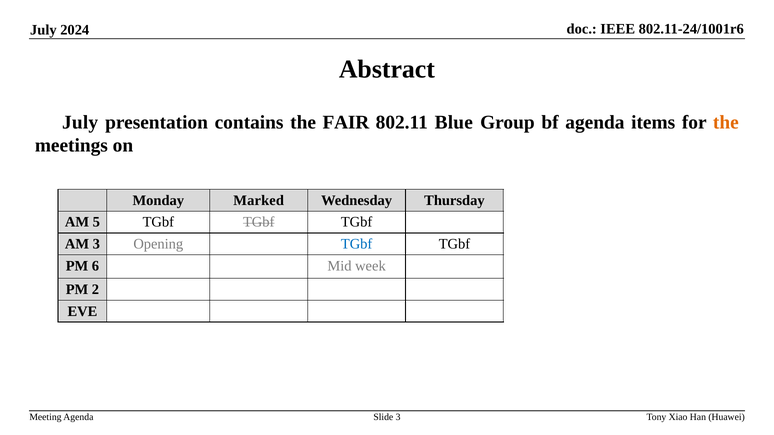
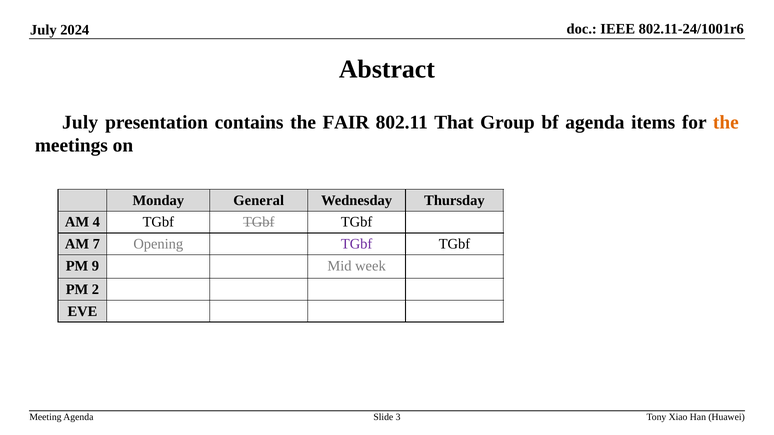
Blue: Blue -> That
Marked: Marked -> General
5: 5 -> 4
AM 3: 3 -> 7
TGbf at (357, 244) colour: blue -> purple
6: 6 -> 9
